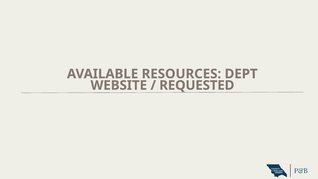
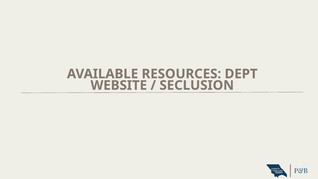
REQUESTED: REQUESTED -> SECLUSION
